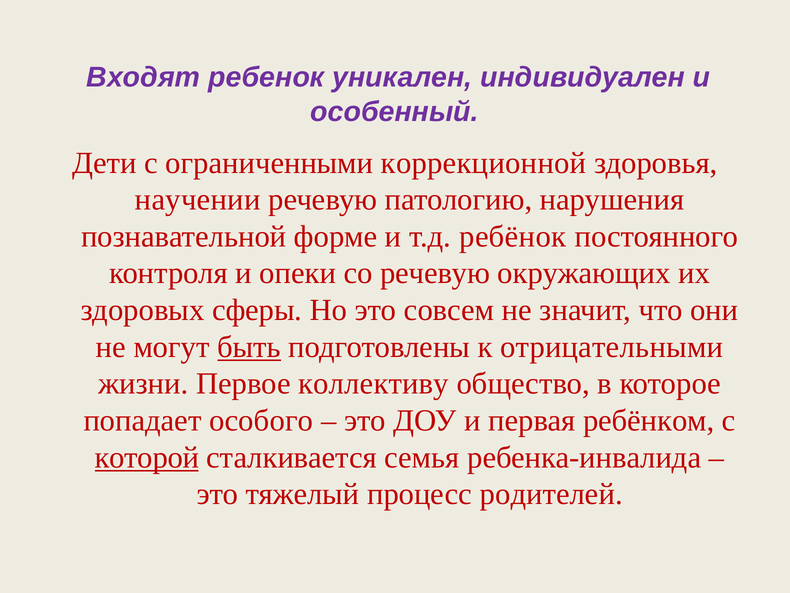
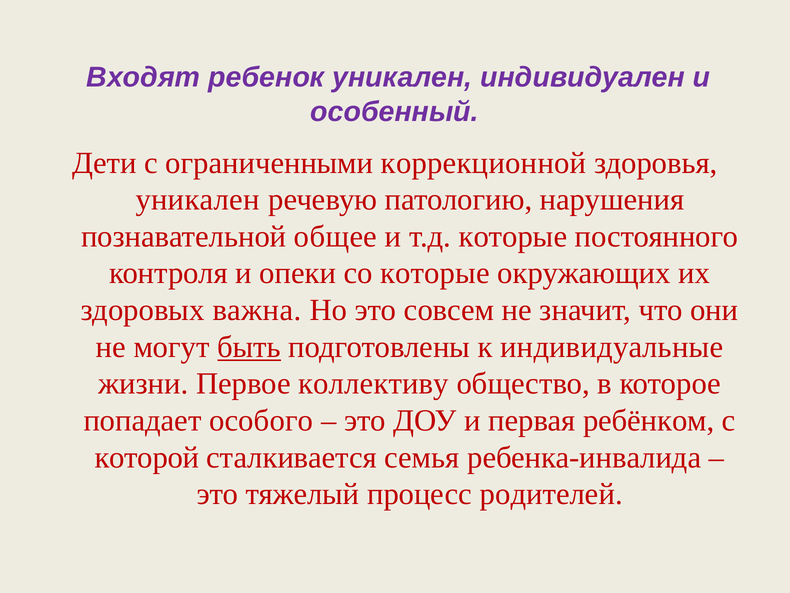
научении at (198, 200): научении -> уникален
форме: форме -> общее
т.д ребёнок: ребёнок -> которые
со речевую: речевую -> которые
сферы: сферы -> важна
отрицательными: отрицательными -> индивидуальные
которой underline: present -> none
